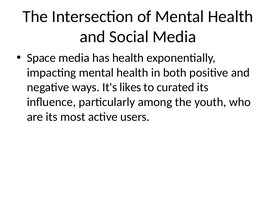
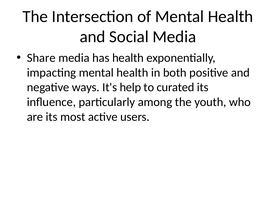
Space: Space -> Share
likes: likes -> help
